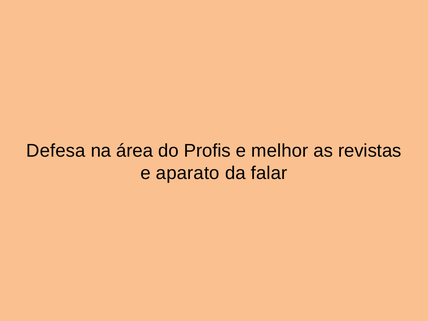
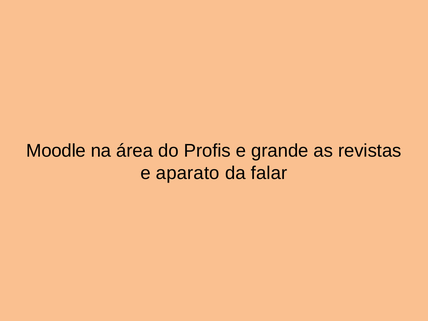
Defesa: Defesa -> Moodle
melhor: melhor -> grande
